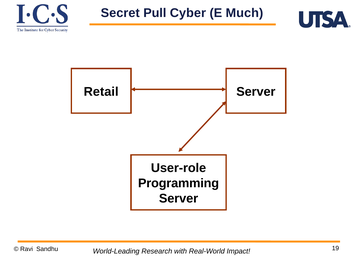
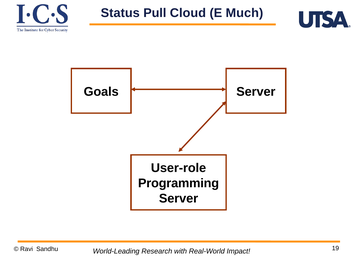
Secret: Secret -> Status
Cyber: Cyber -> Cloud
Retail: Retail -> Goals
